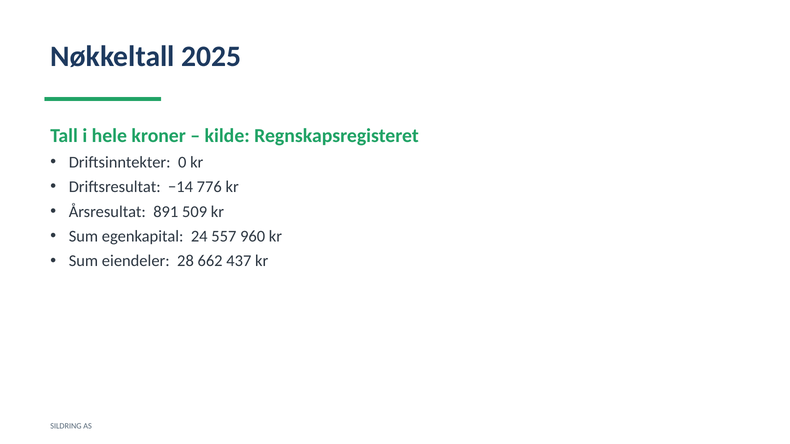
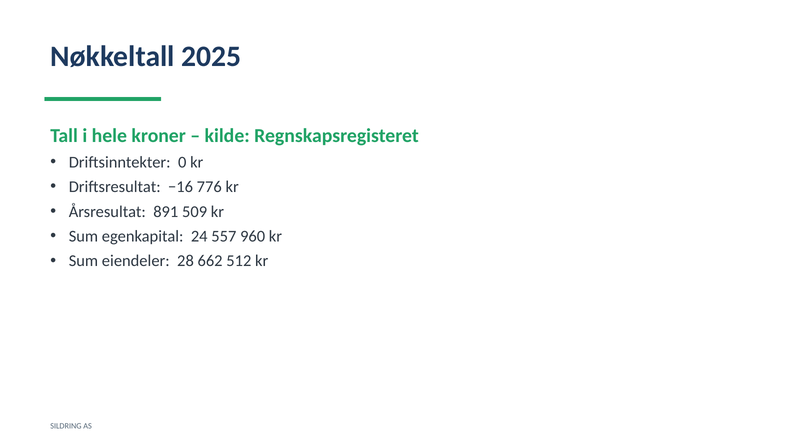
−14: −14 -> −16
437: 437 -> 512
